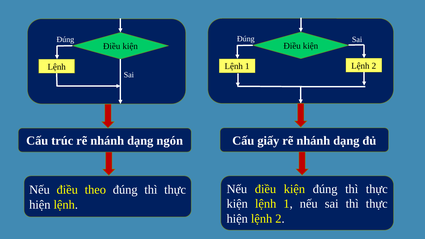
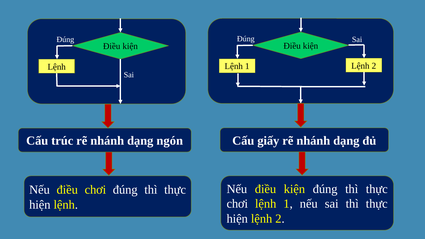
điều theo: theo -> chơi
kiện at (237, 204): kiện -> chơi
